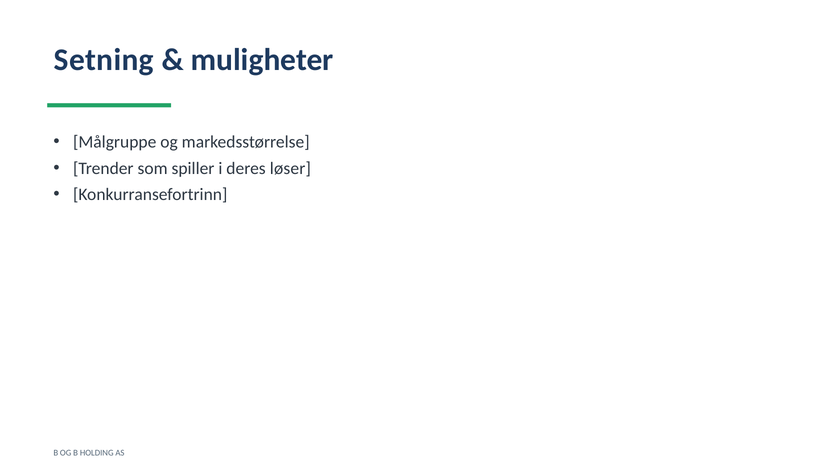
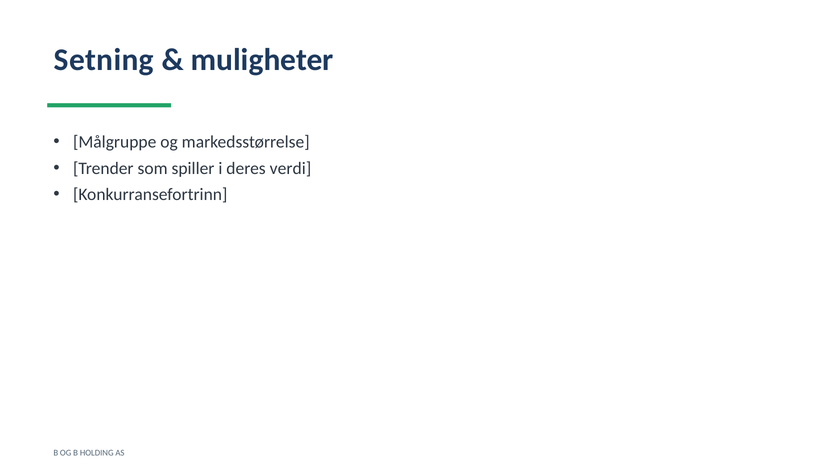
løser: løser -> verdi
